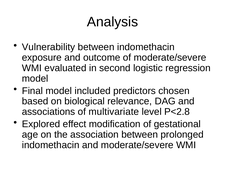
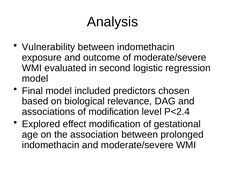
of multivariate: multivariate -> modification
P<2.8: P<2.8 -> P<2.4
